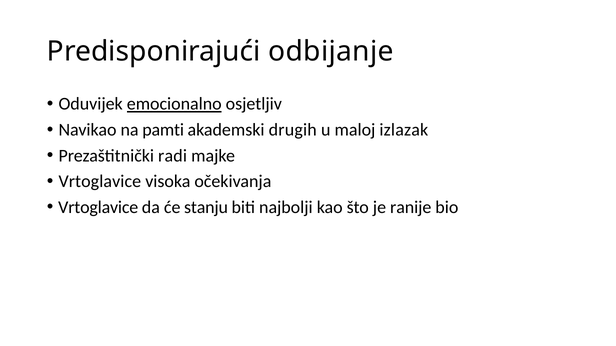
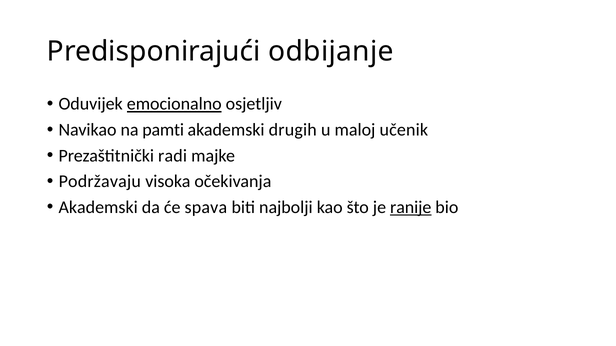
izlazak: izlazak -> učenik
Vrtoglavice at (100, 182): Vrtoglavice -> Podržavaju
Vrtoglavice at (98, 207): Vrtoglavice -> Akademski
stanju: stanju -> spava
ranije underline: none -> present
